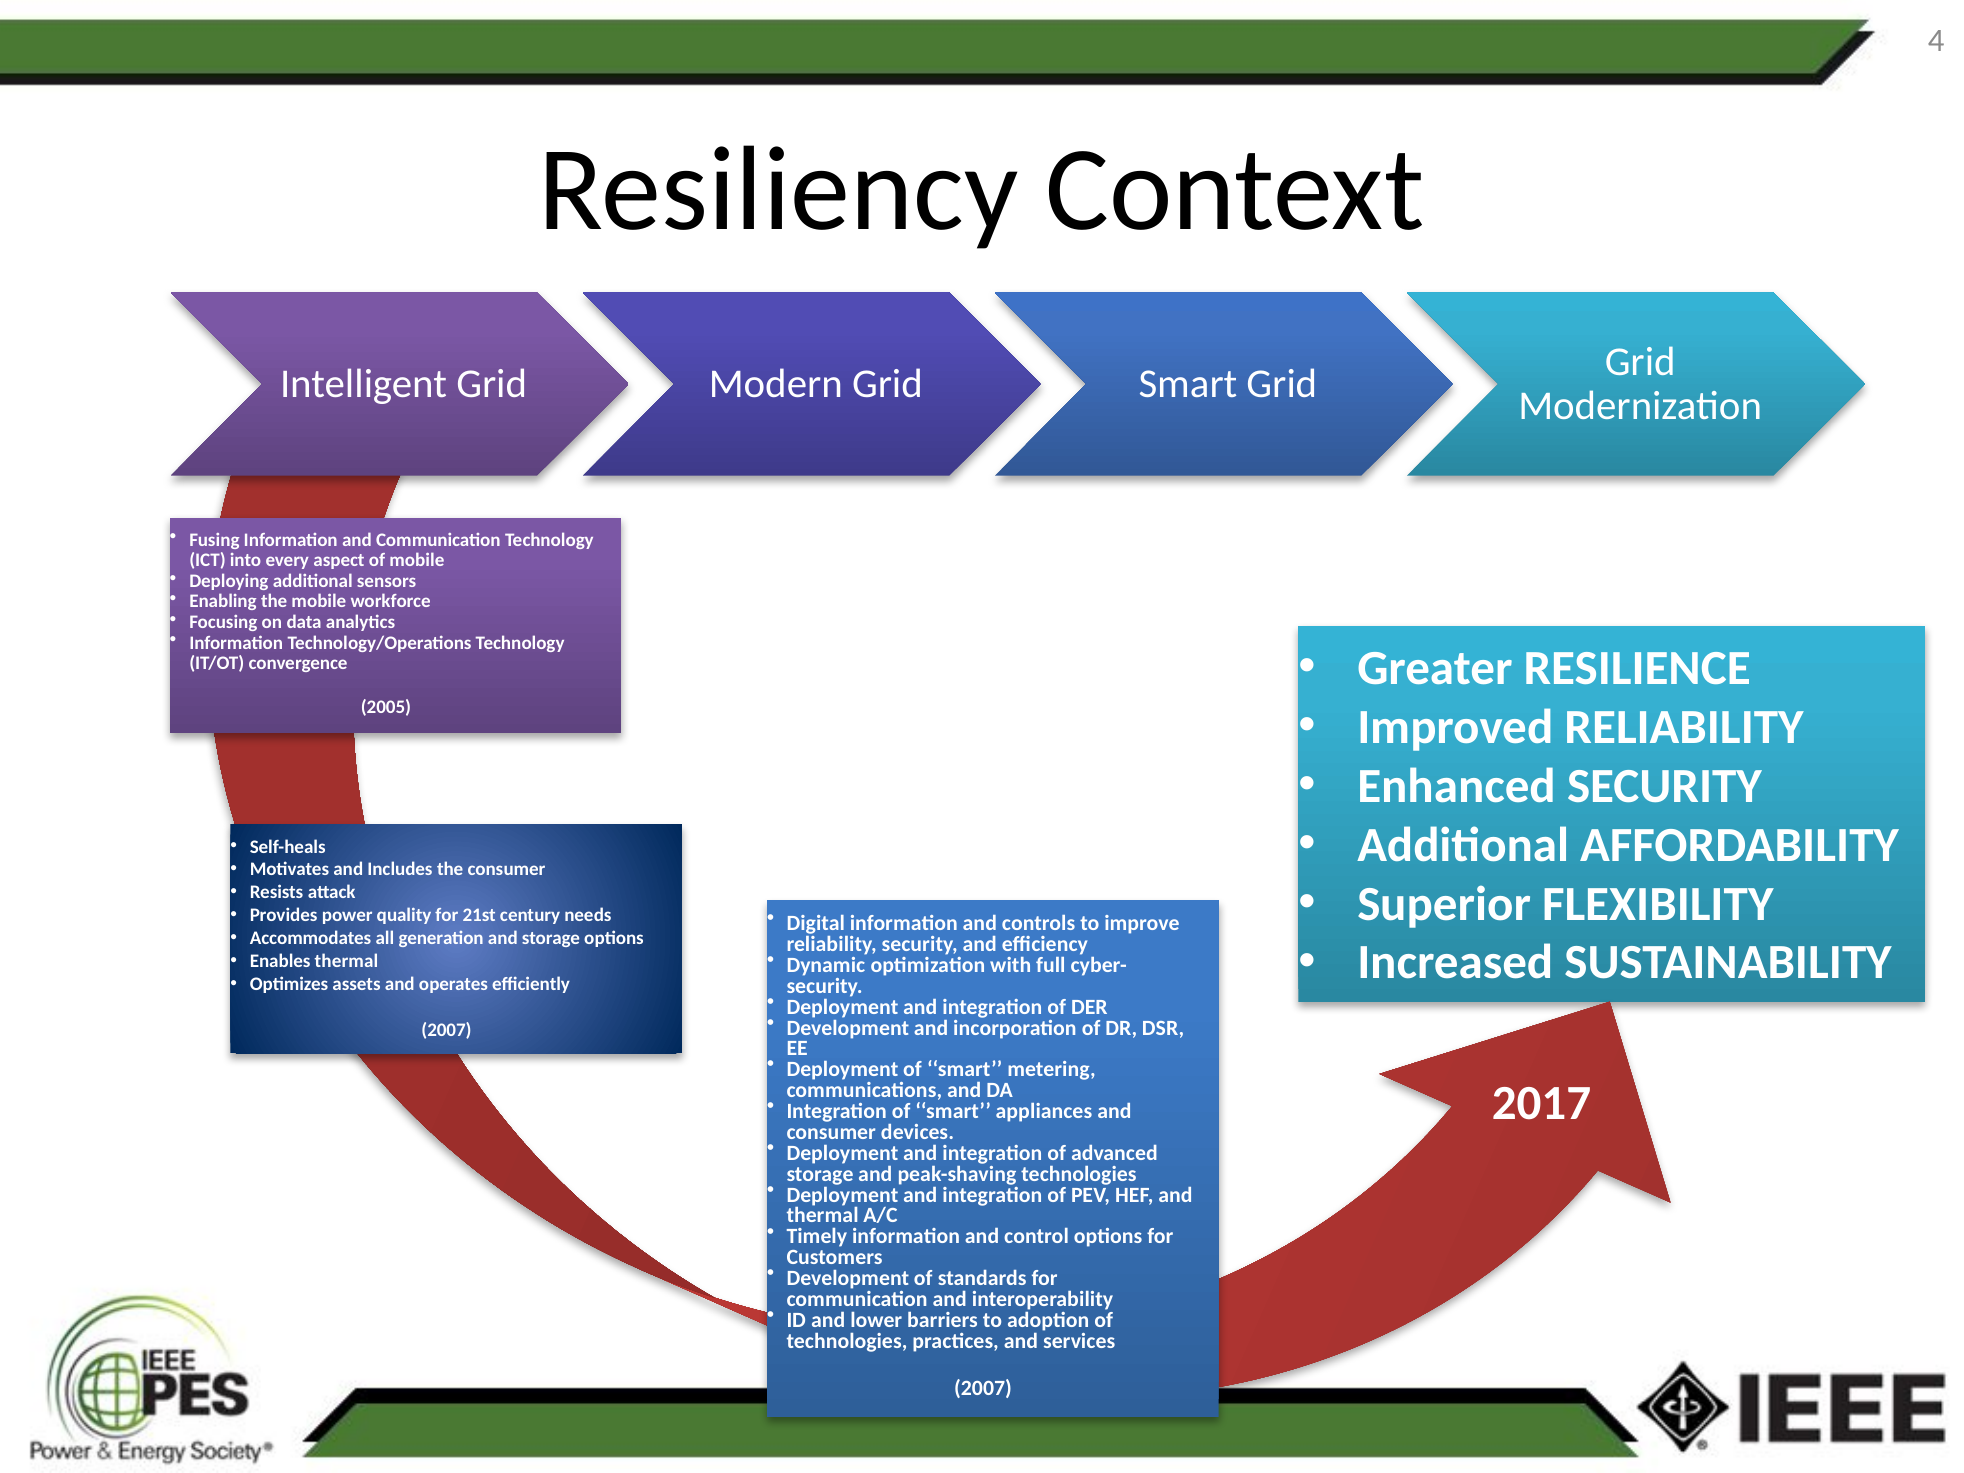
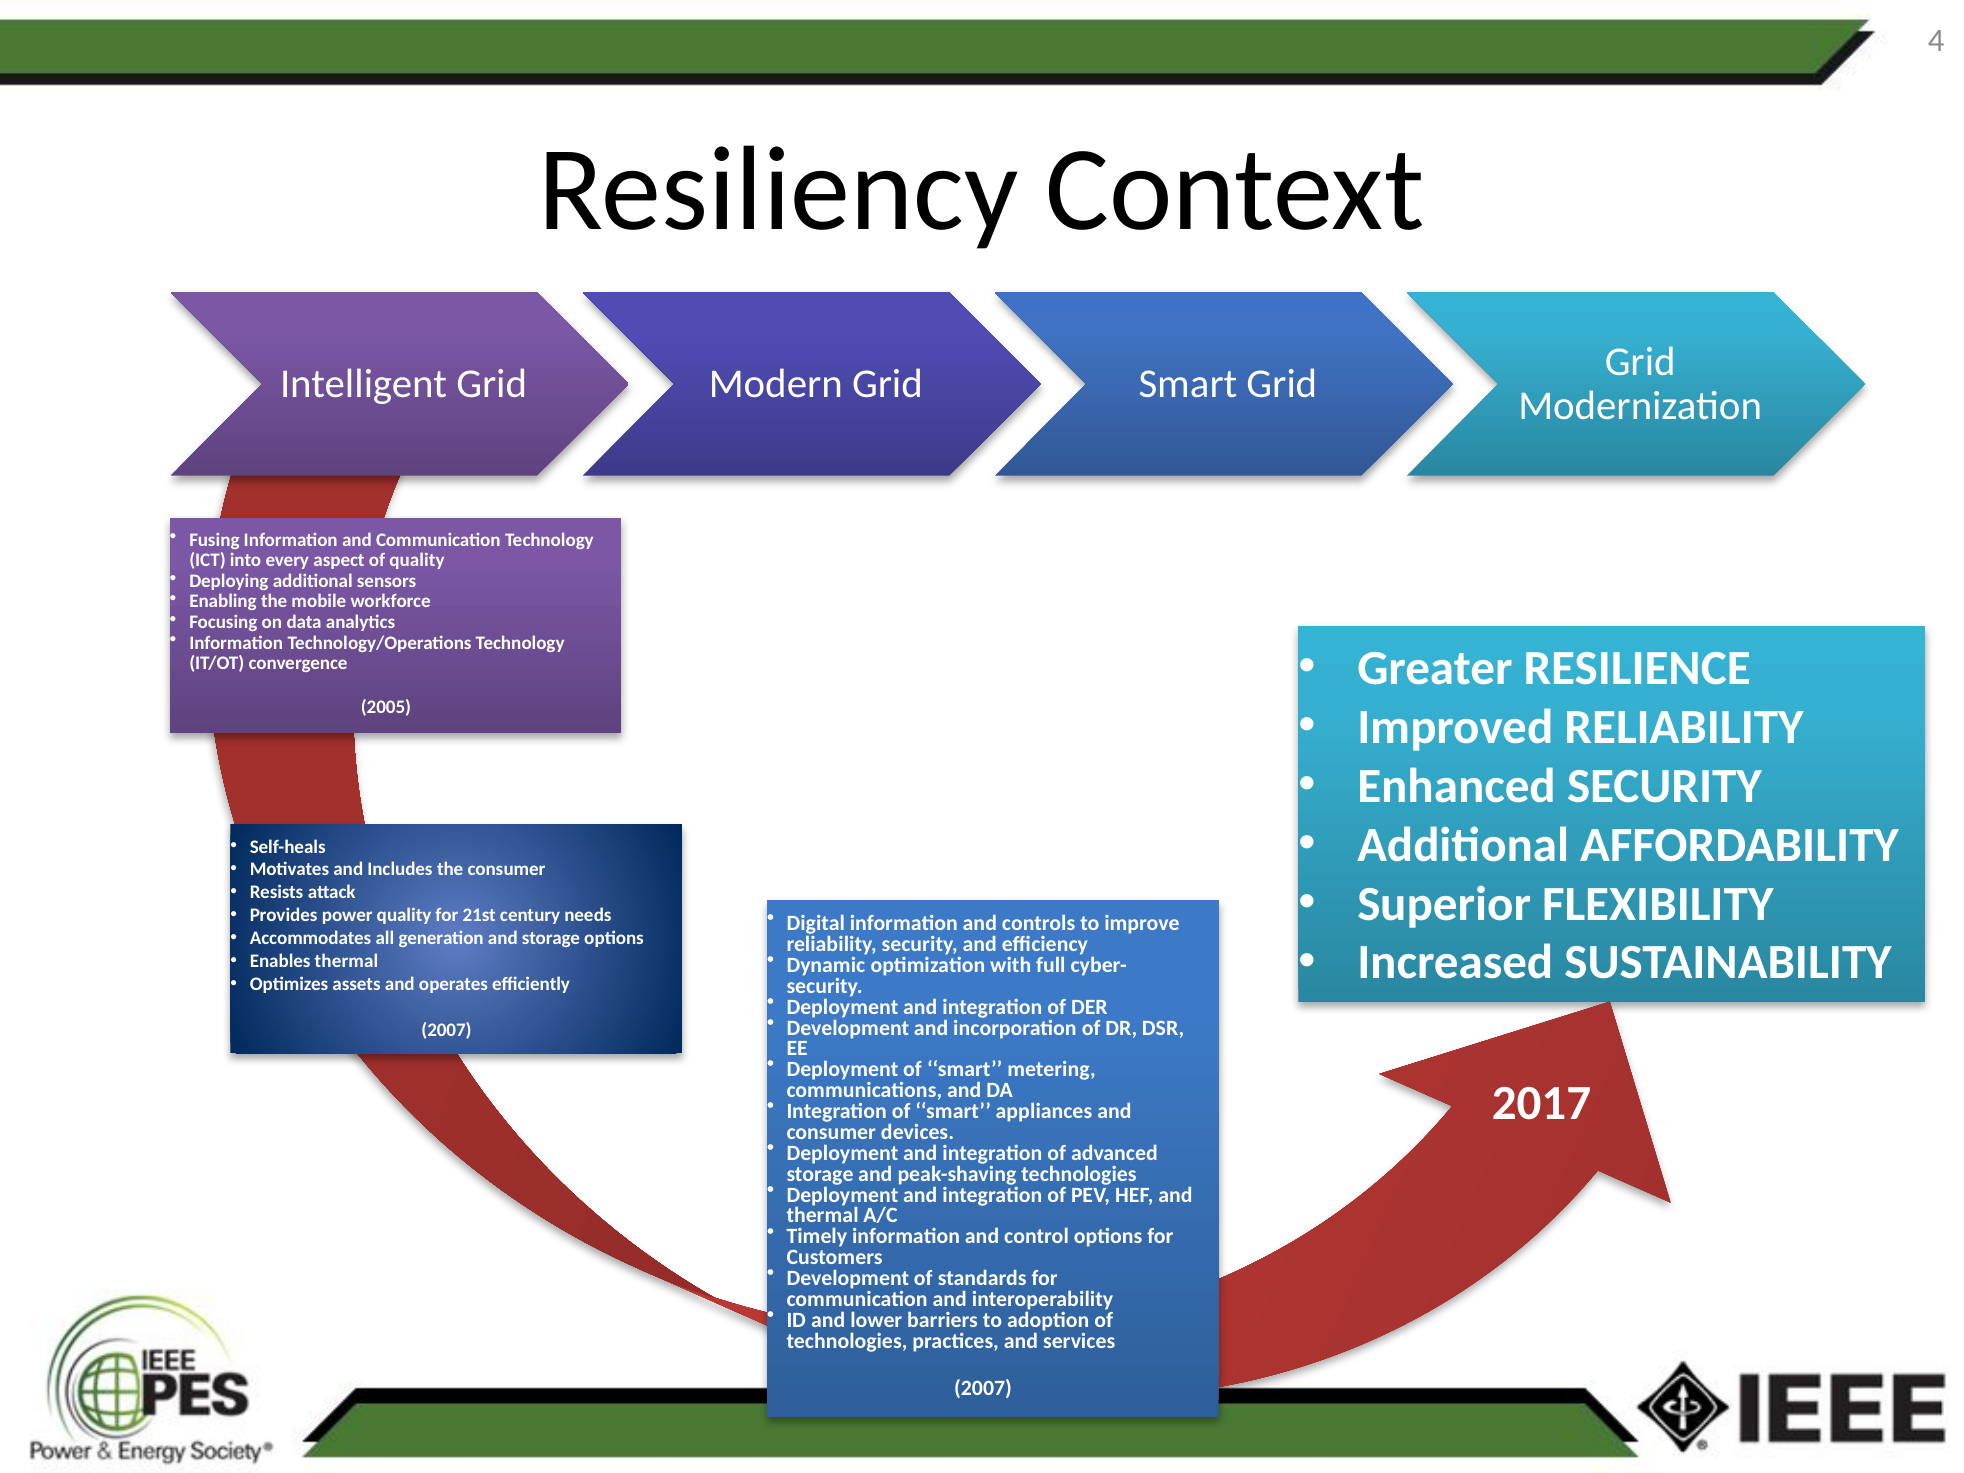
of mobile: mobile -> quality
